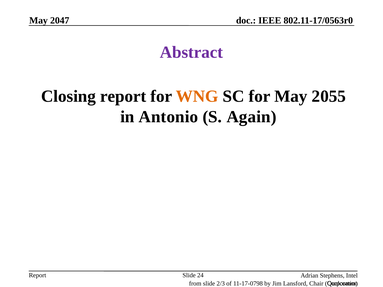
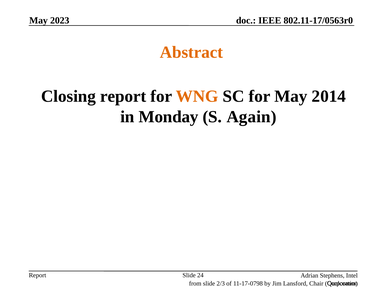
2047: 2047 -> 2023
Abstract colour: purple -> orange
2055: 2055 -> 2014
Antonio: Antonio -> Monday
